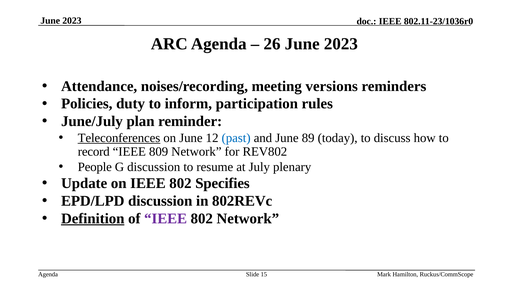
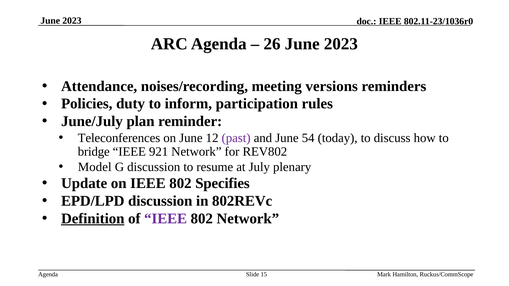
Teleconferences underline: present -> none
past colour: blue -> purple
89: 89 -> 54
record: record -> bridge
809: 809 -> 921
People: People -> Model
